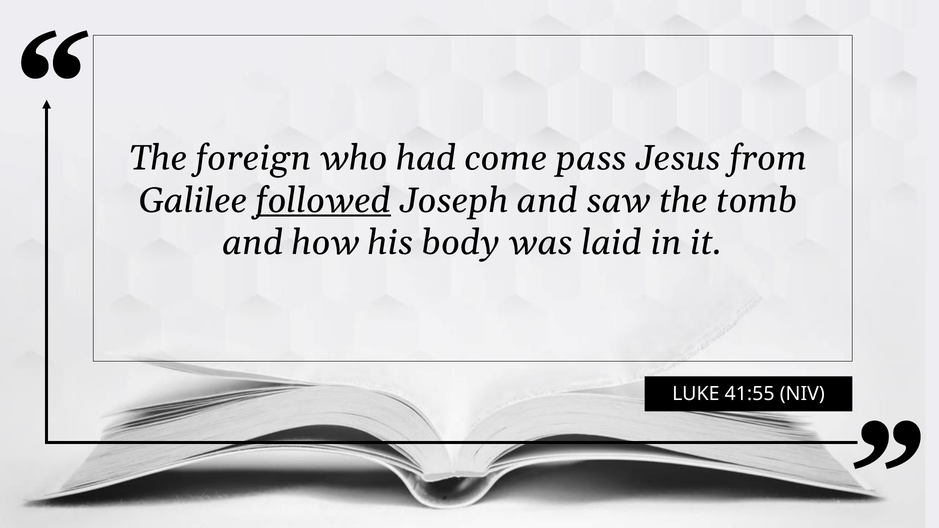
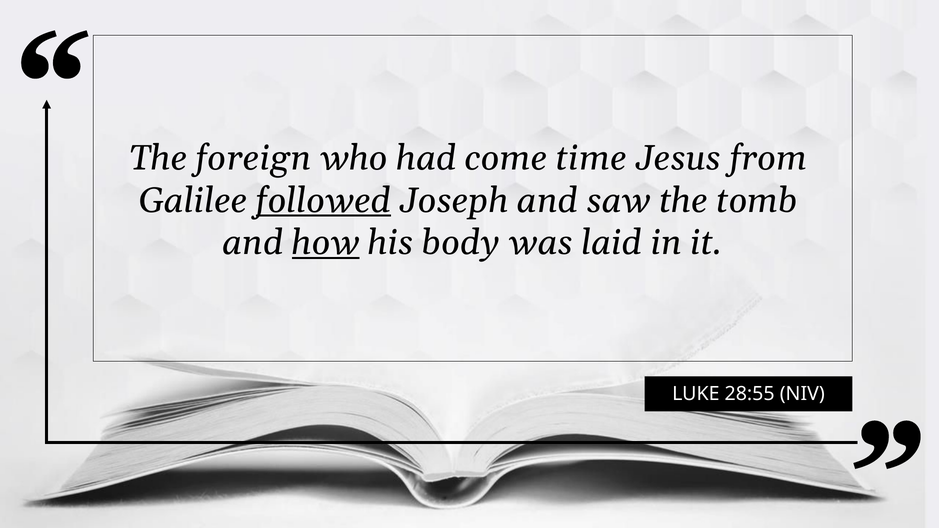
pass: pass -> time
how underline: none -> present
41:55: 41:55 -> 28:55
